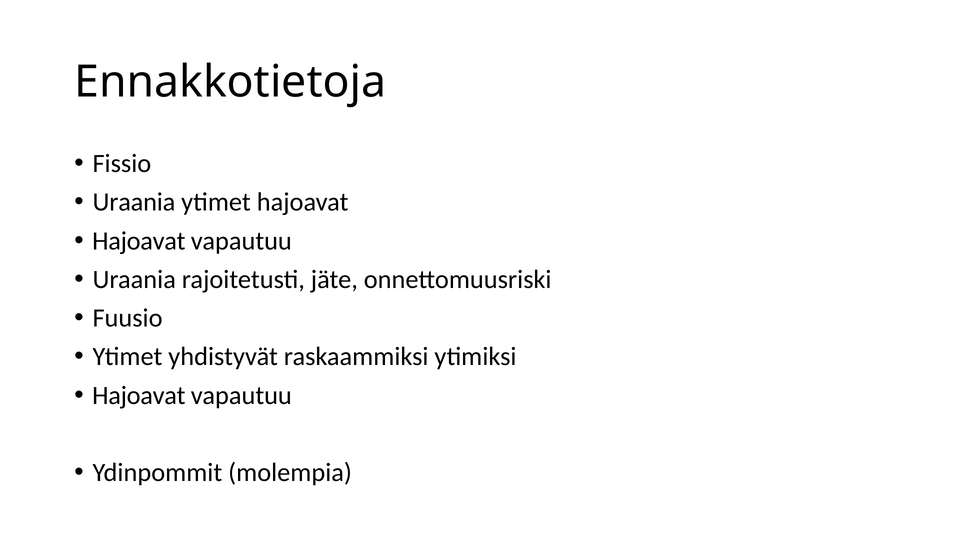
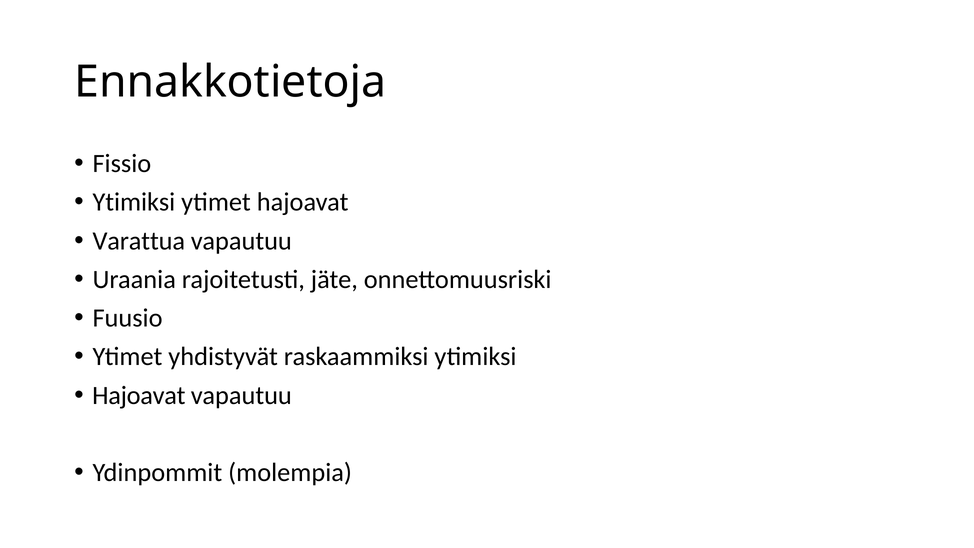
Uraania at (134, 202): Uraania -> Ytimiksi
Hajoavat at (139, 241): Hajoavat -> Varattua
